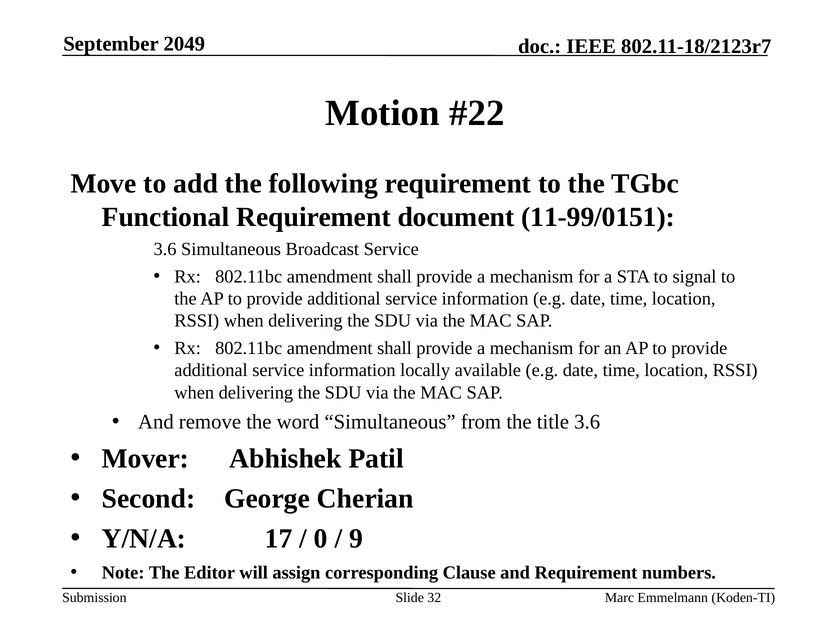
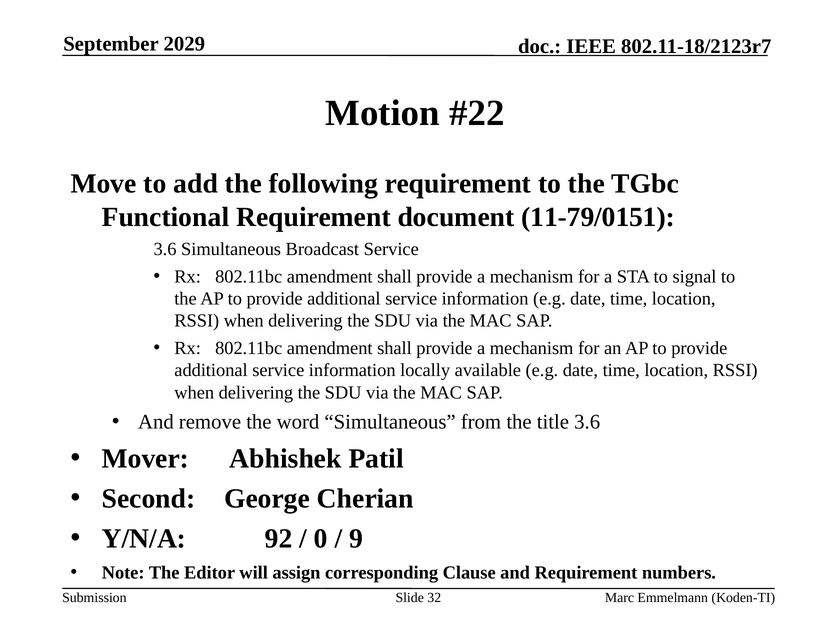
2049: 2049 -> 2029
11-99/0151: 11-99/0151 -> 11-79/0151
17: 17 -> 92
